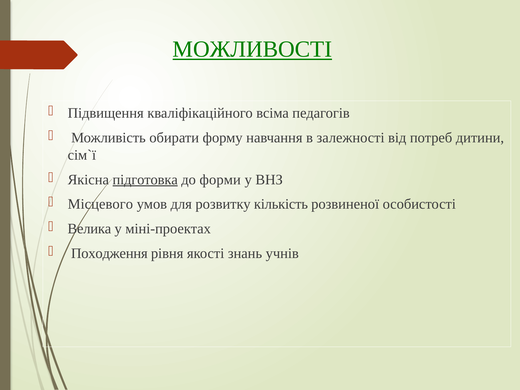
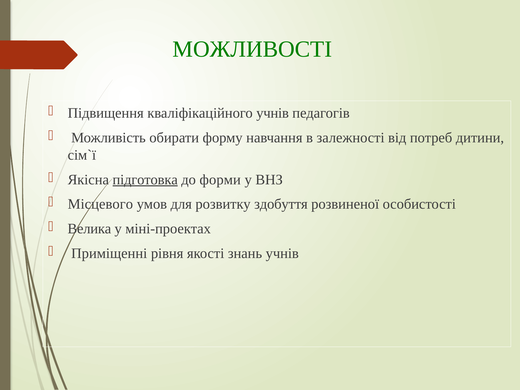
МОЖЛИВОСТІ underline: present -> none
кваліфікаційного всіма: всіма -> учнів
кількість: кількість -> здобуття
Походження: Походження -> Приміщенні
